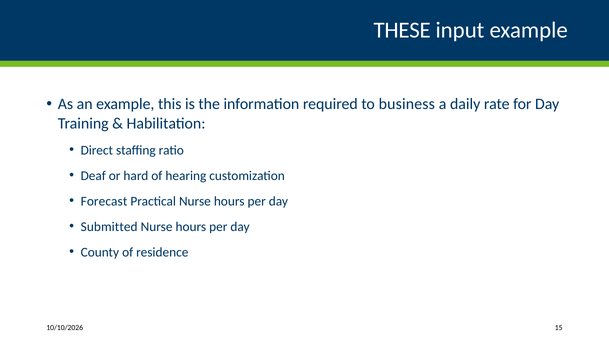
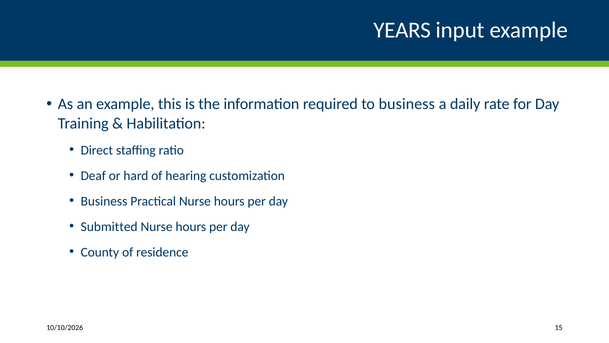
THESE: THESE -> YEARS
Forecast at (104, 201): Forecast -> Business
